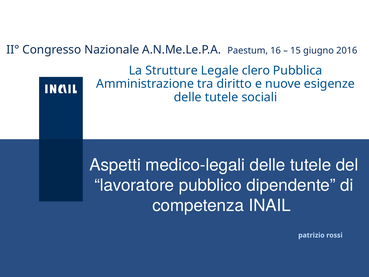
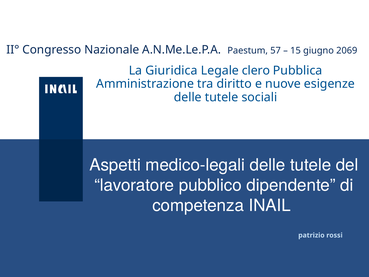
16: 16 -> 57
2016: 2016 -> 2069
Strutture: Strutture -> Giuridica
